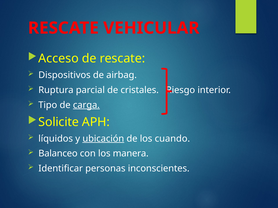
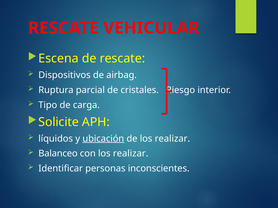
Acceso: Acceso -> Escena
carga underline: present -> none
de los cuando: cuando -> realizar
con los manera: manera -> realizar
